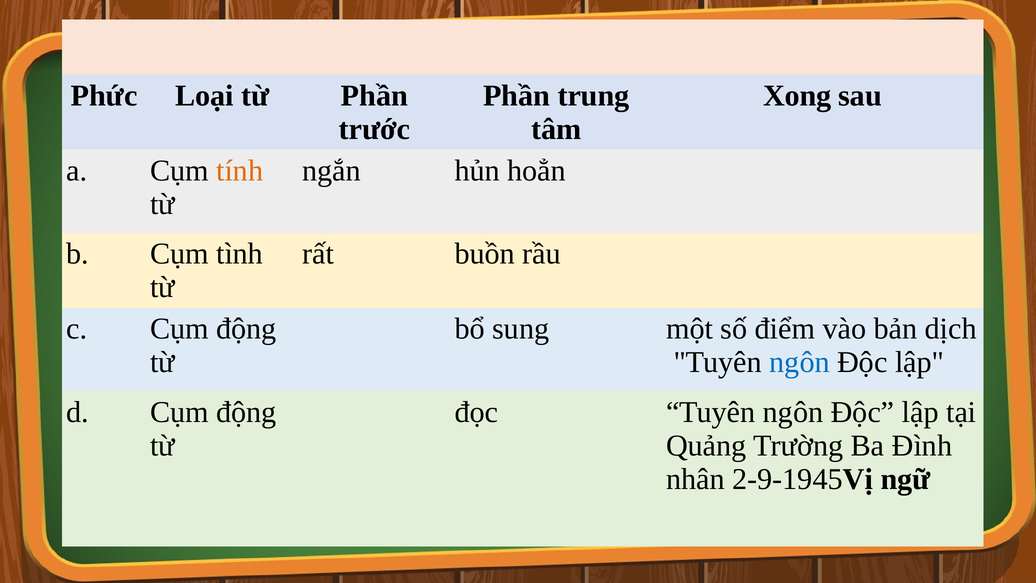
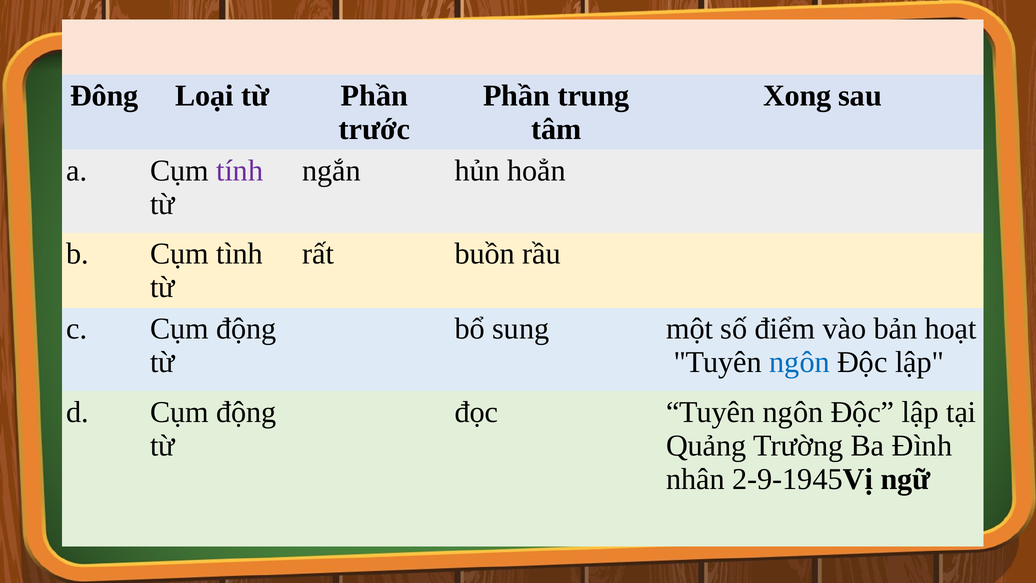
Phức: Phức -> Đông
tính colour: orange -> purple
dịch: dịch -> hoạt
